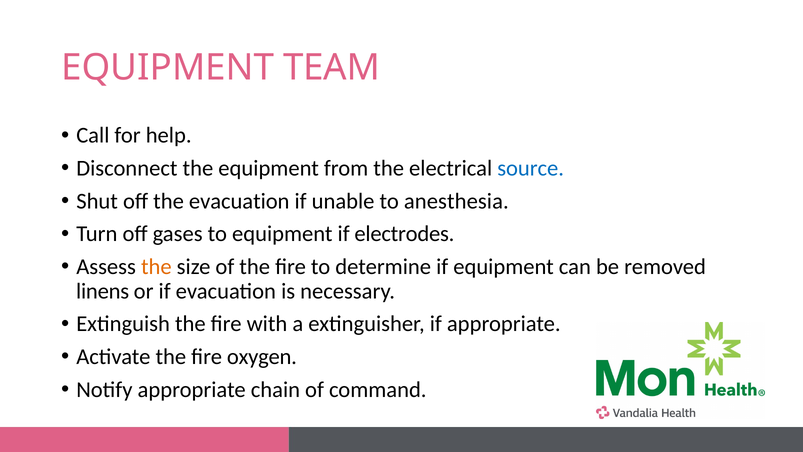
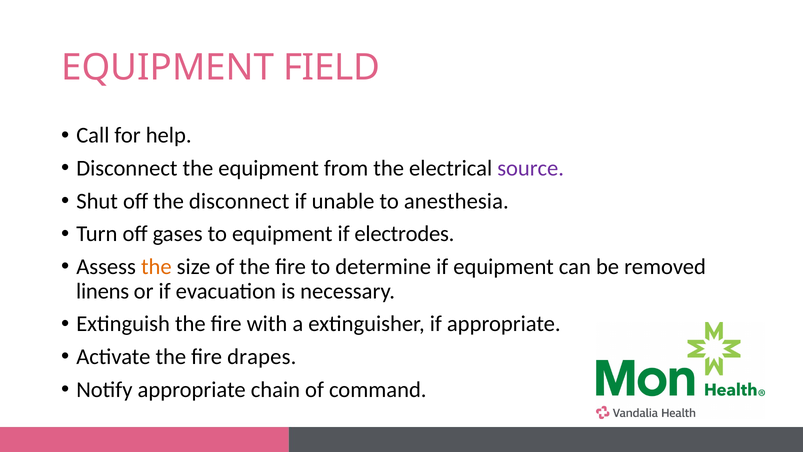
TEAM: TEAM -> FIELD
source colour: blue -> purple
the evacuation: evacuation -> disconnect
oxygen: oxygen -> drapes
